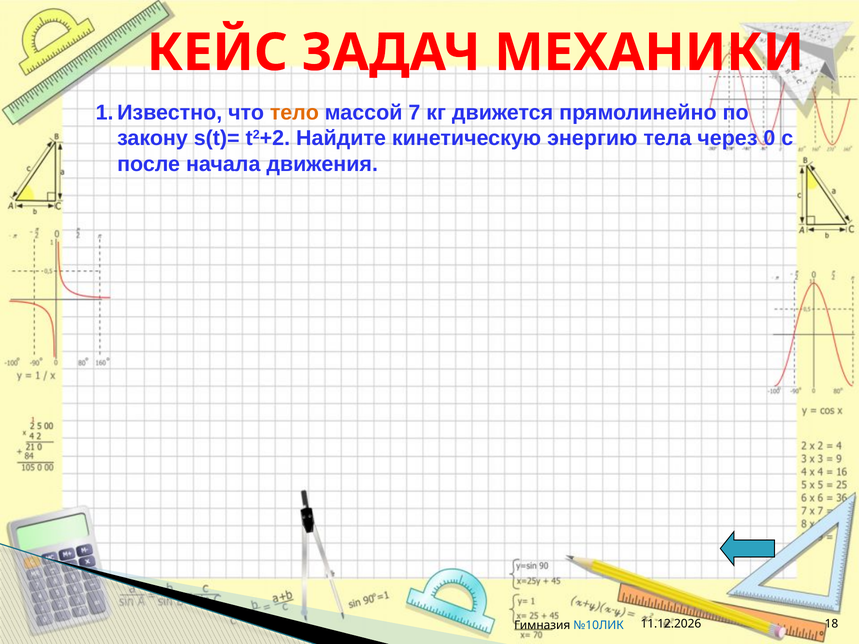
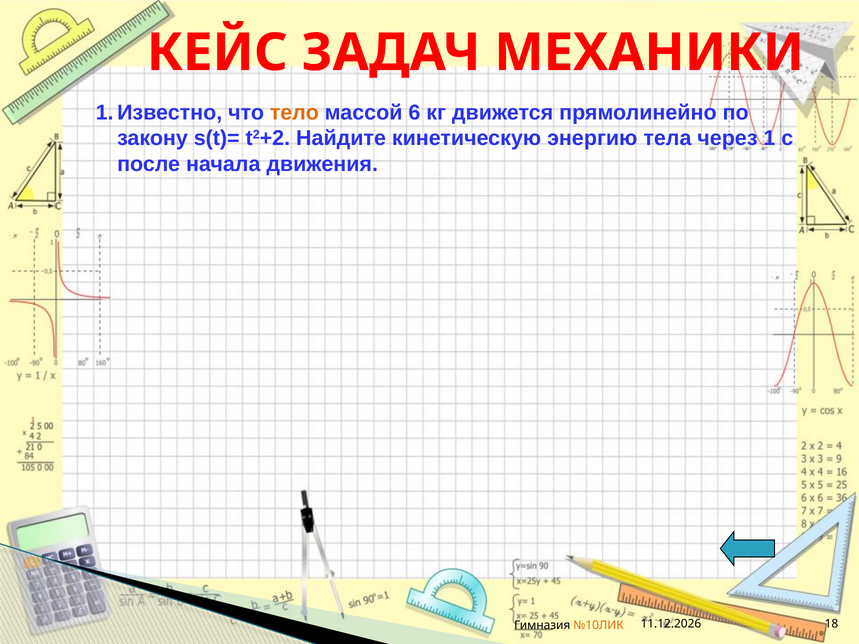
7: 7 -> 6
0: 0 -> 1
№10ЛИК colour: blue -> orange
